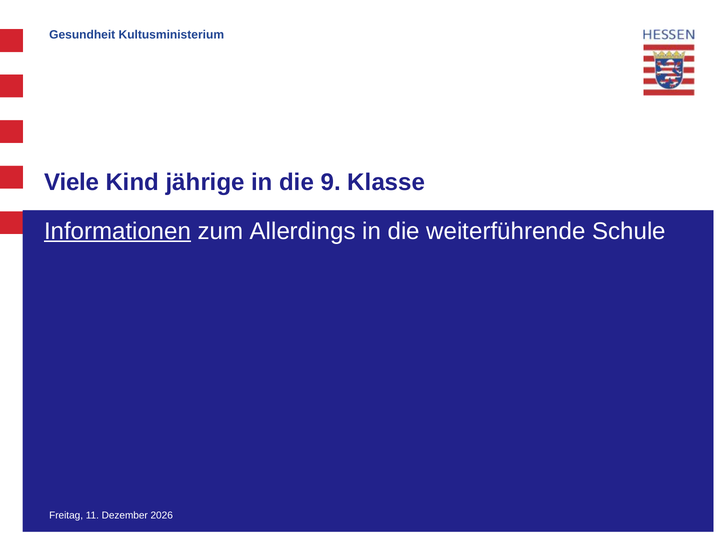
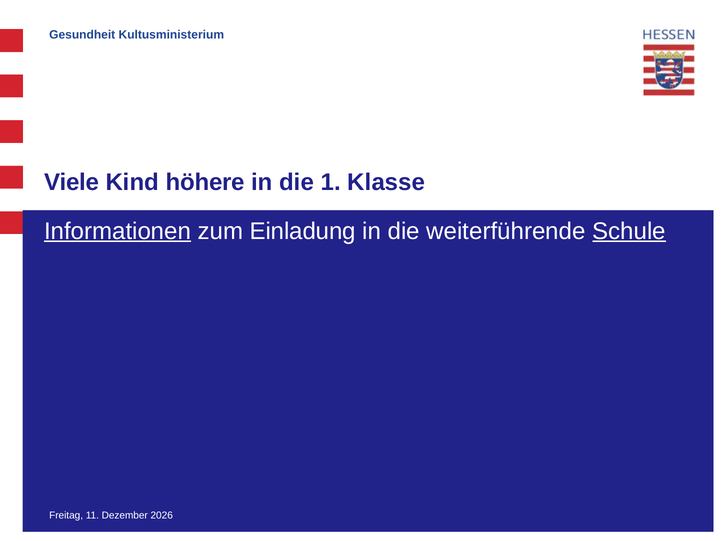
jährige: jährige -> höhere
die 9: 9 -> 1
Allerdings: Allerdings -> Einladung
Schule underline: none -> present
